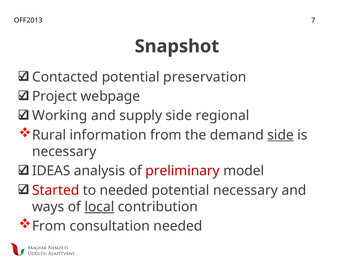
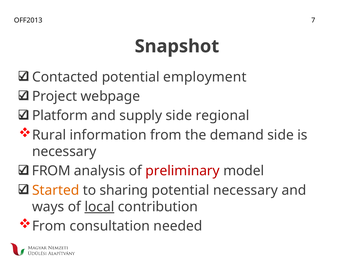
preservation: preservation -> employment
Working: Working -> Platform
side at (281, 135) underline: present -> none
IDEAS at (51, 171): IDEAS -> FROM
Started colour: red -> orange
to needed: needed -> sharing
